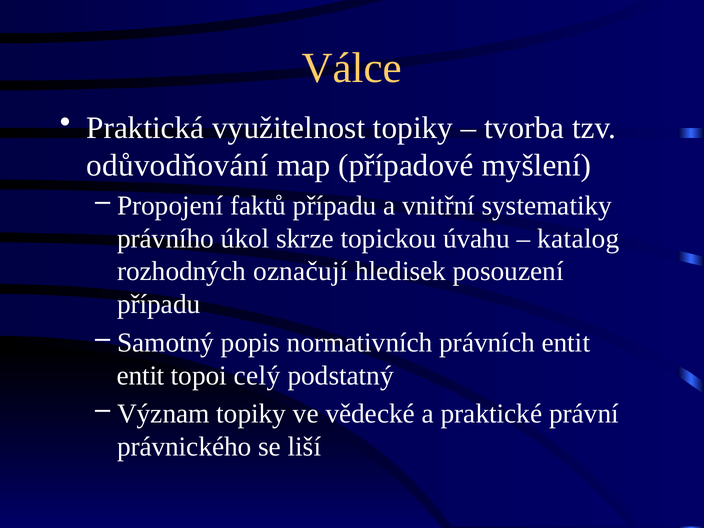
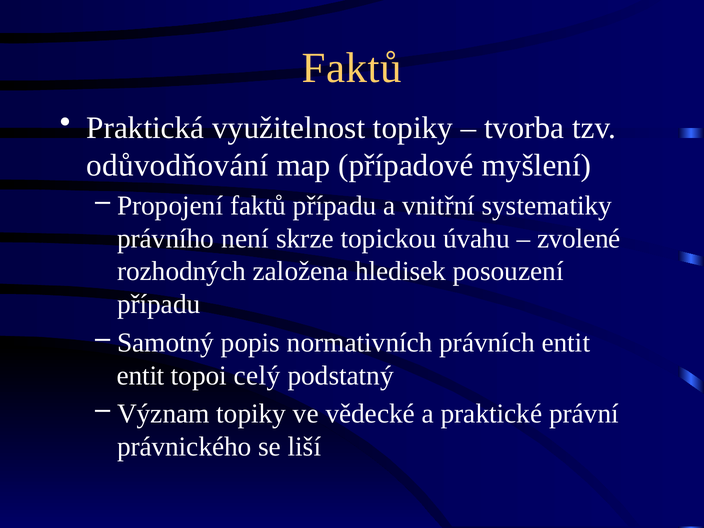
Válce at (352, 68): Válce -> Faktů
úkol: úkol -> není
katalog: katalog -> zvolené
označují: označují -> založena
